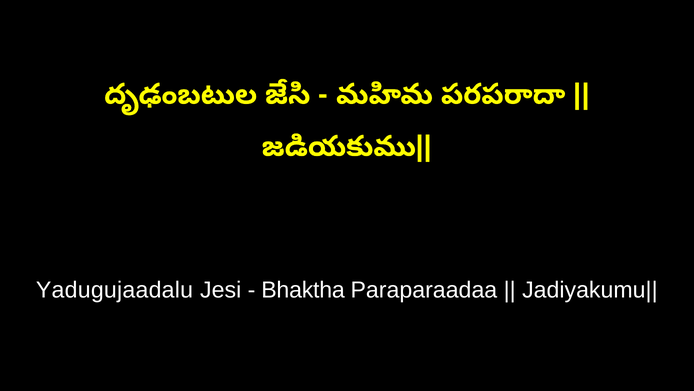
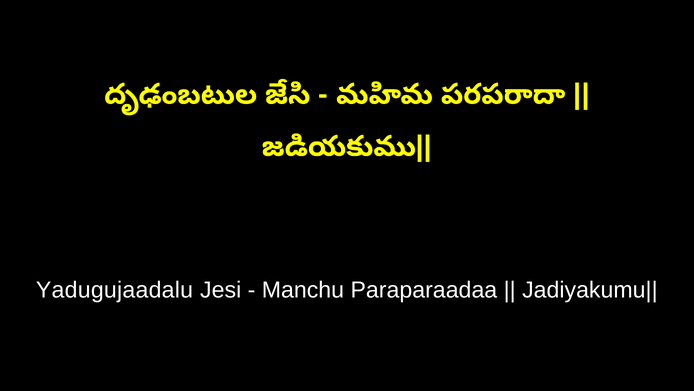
Bhaktha: Bhaktha -> Manchu
